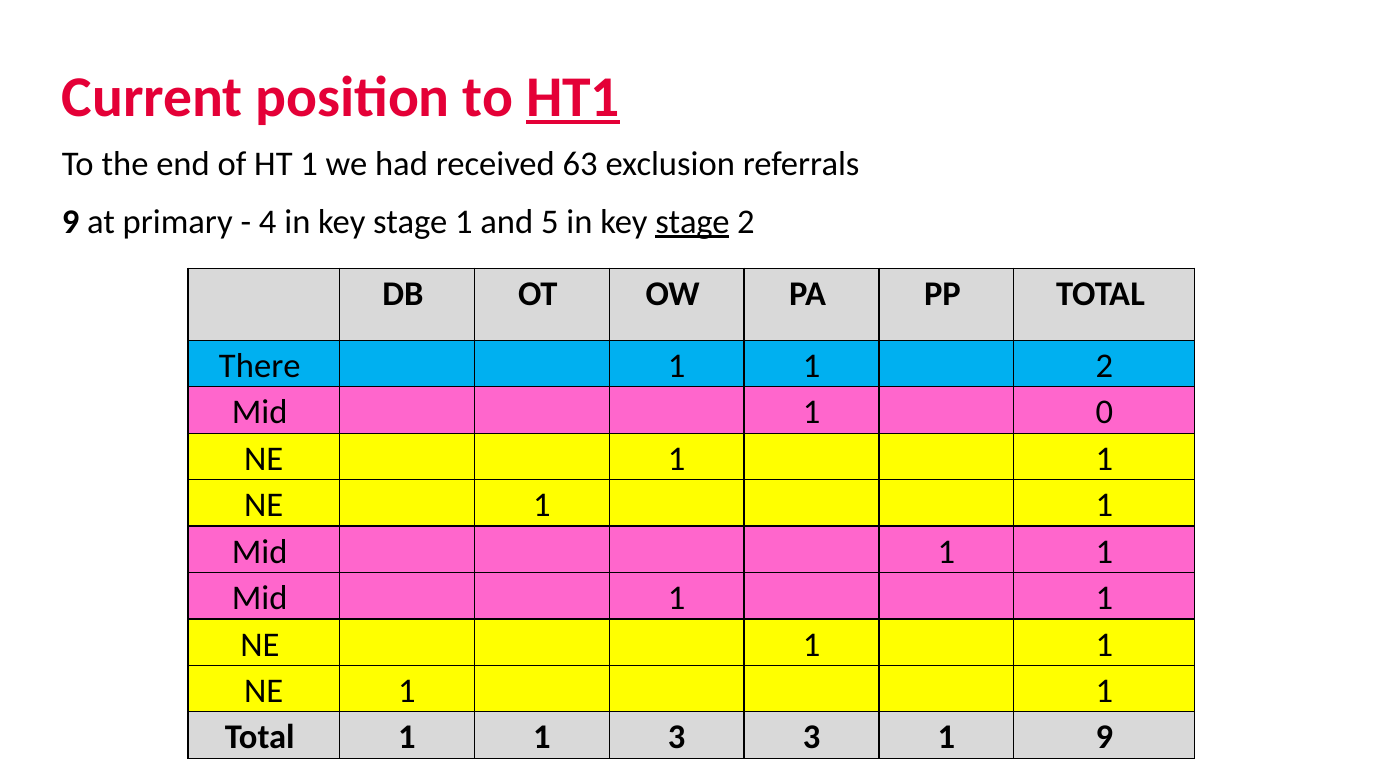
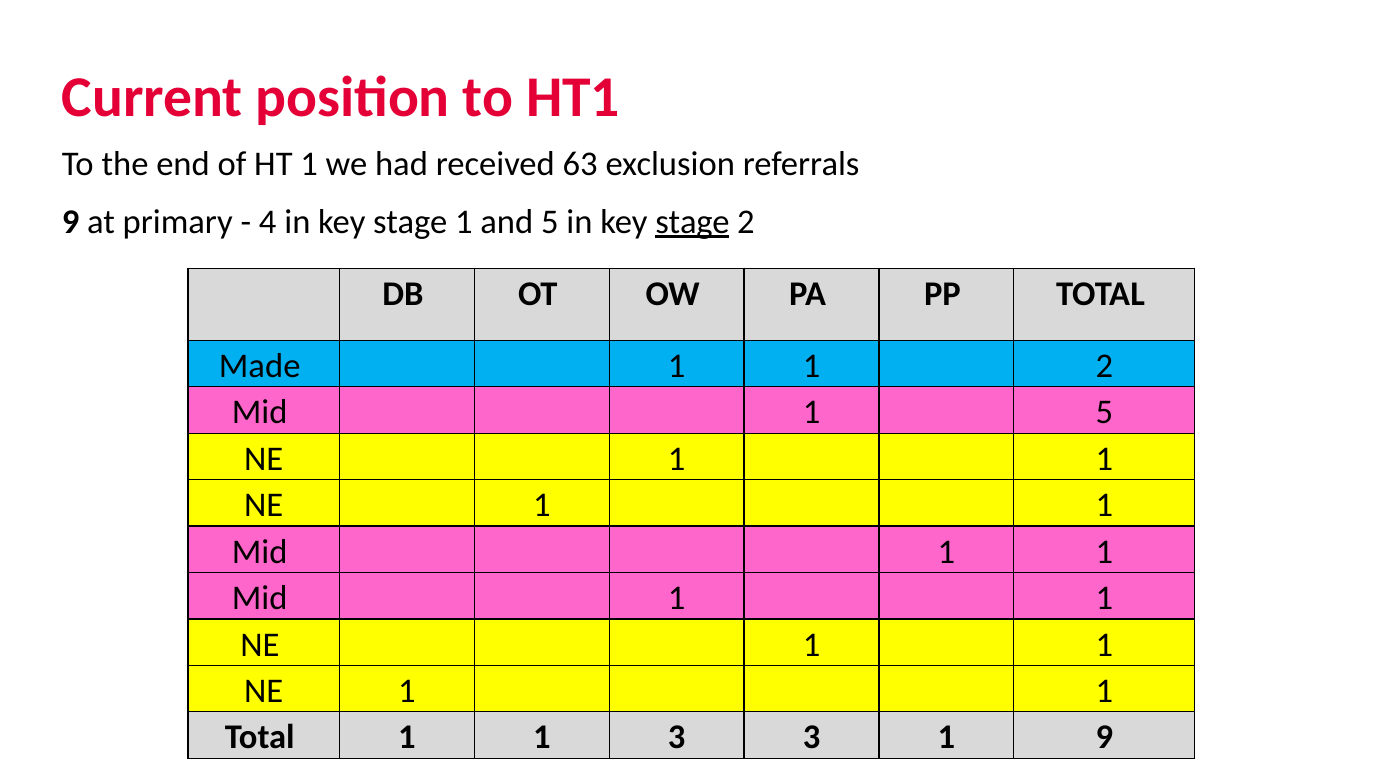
HT1 underline: present -> none
There: There -> Made
1 0: 0 -> 5
